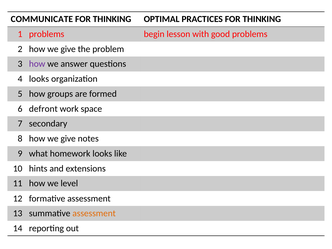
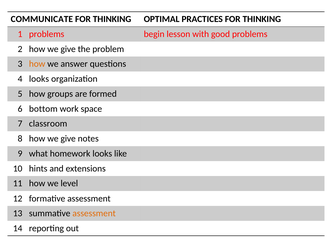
how at (37, 64) colour: purple -> orange
defront: defront -> bottom
secondary: secondary -> classroom
